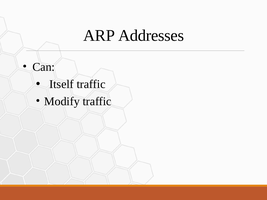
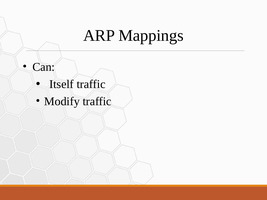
Addresses: Addresses -> Mappings
